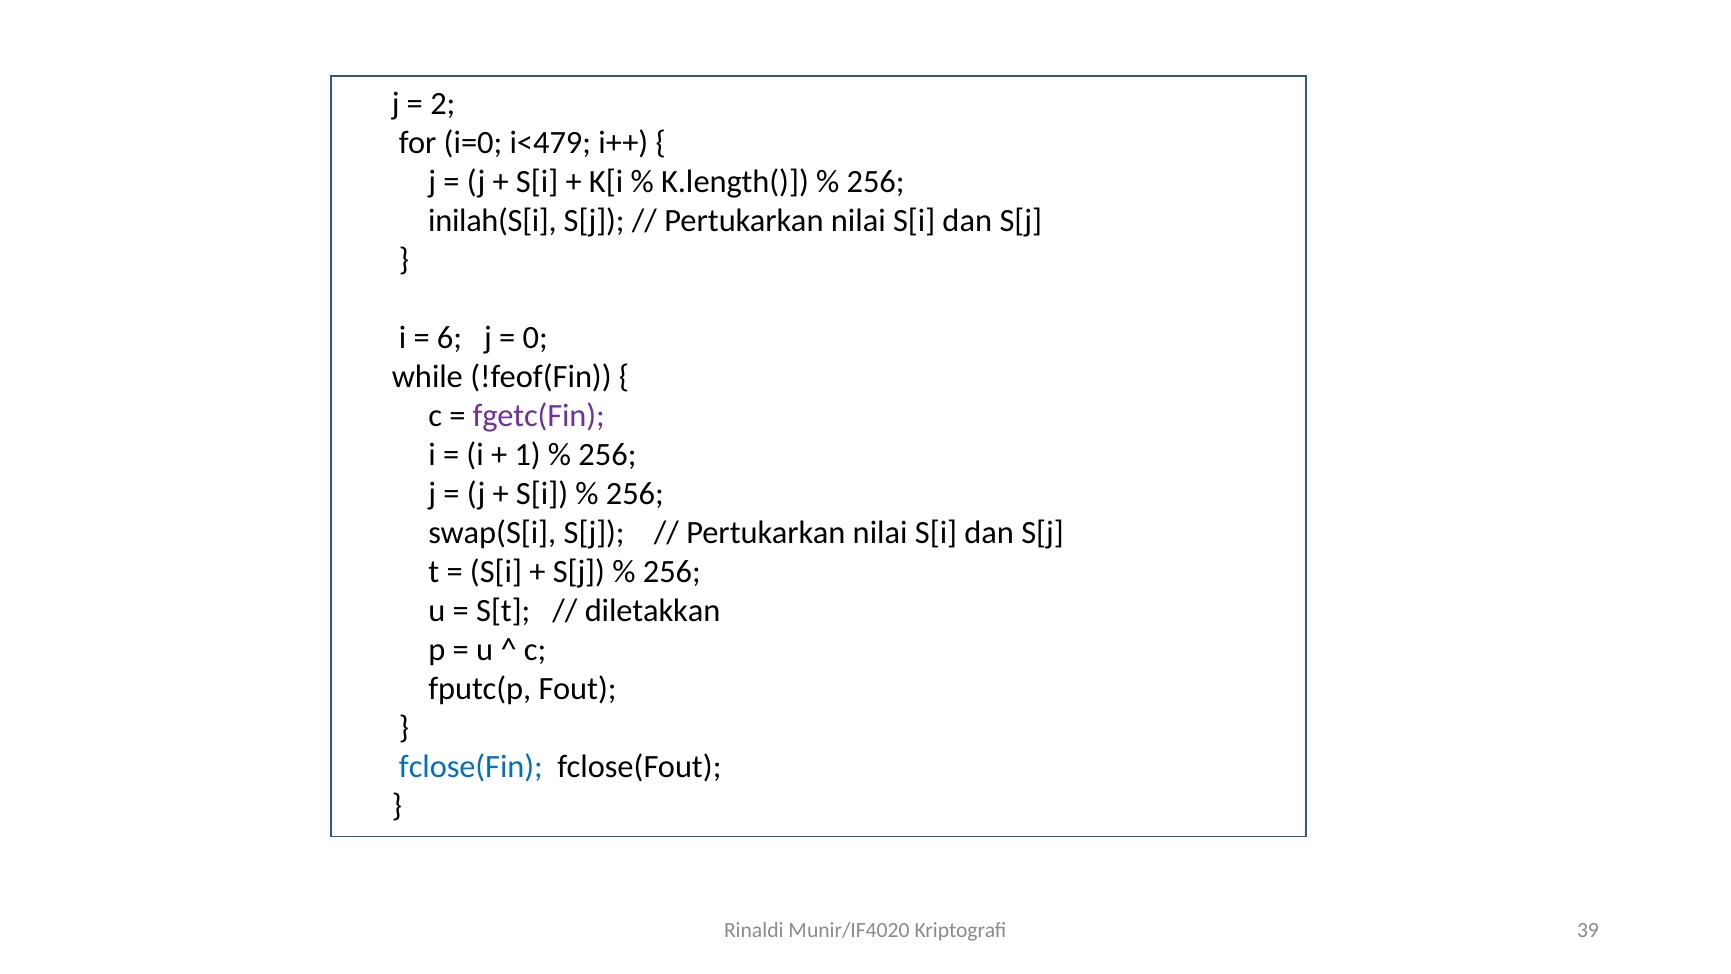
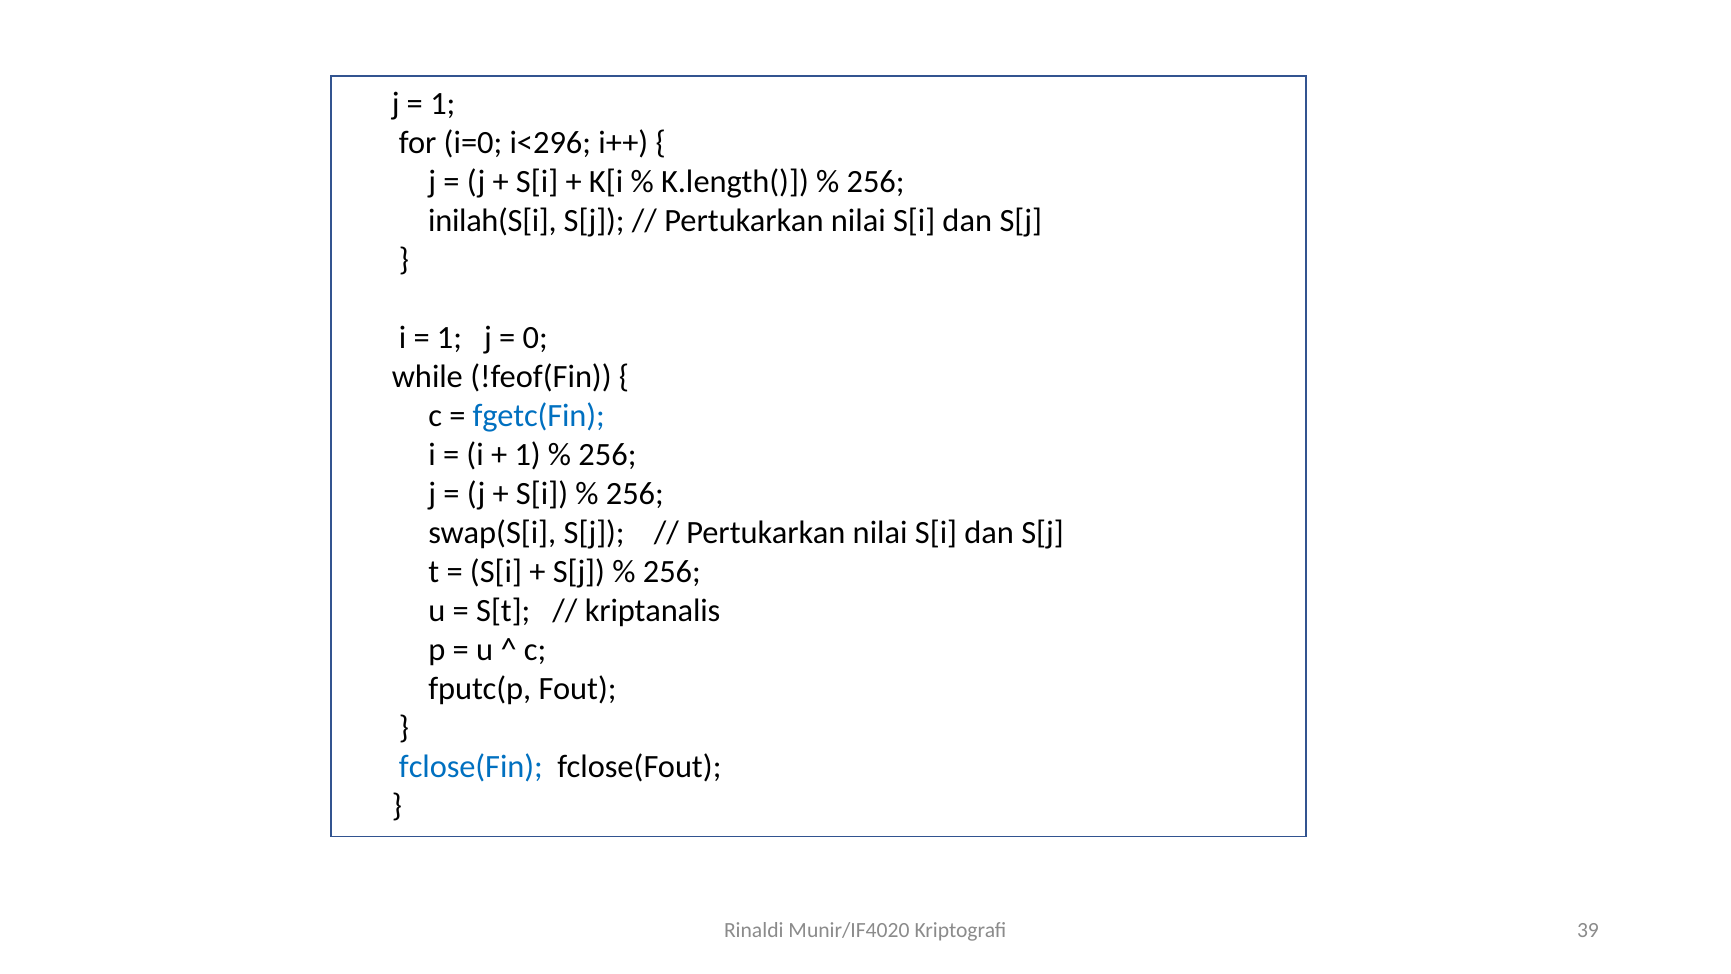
2 at (443, 104): 2 -> 1
i<479: i<479 -> i<296
6 at (450, 338): 6 -> 1
fgetc(Fin colour: purple -> blue
diletakkan: diletakkan -> kriptanalis
